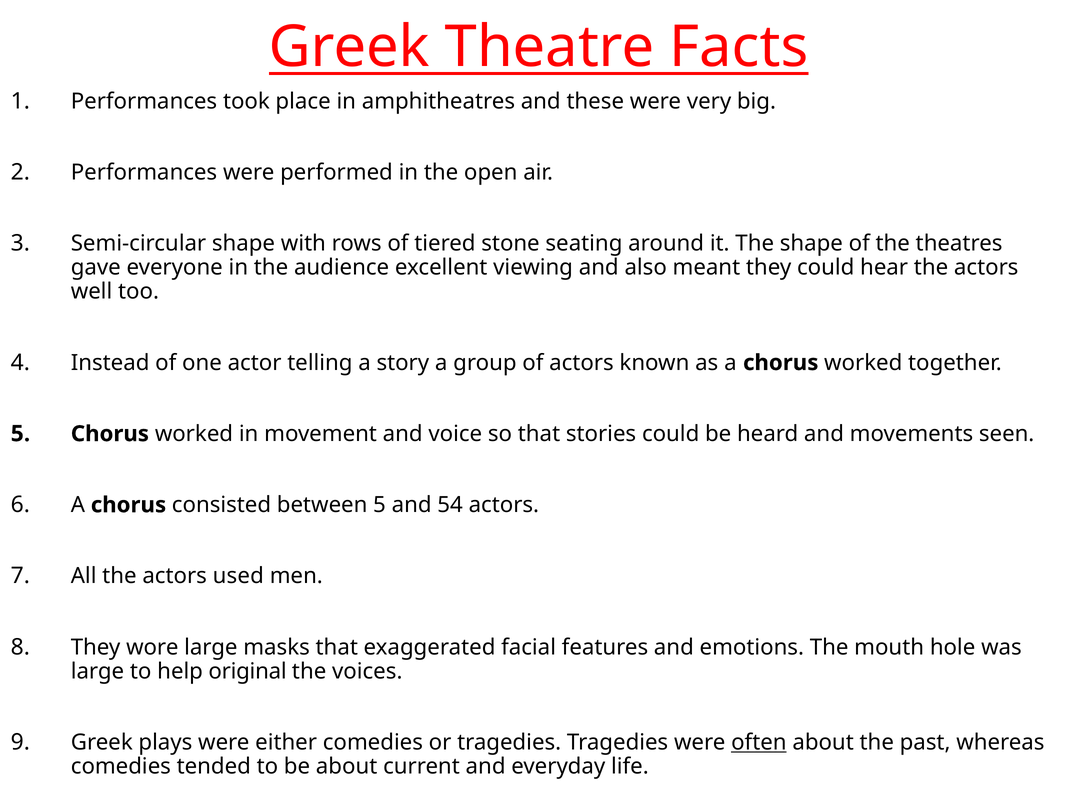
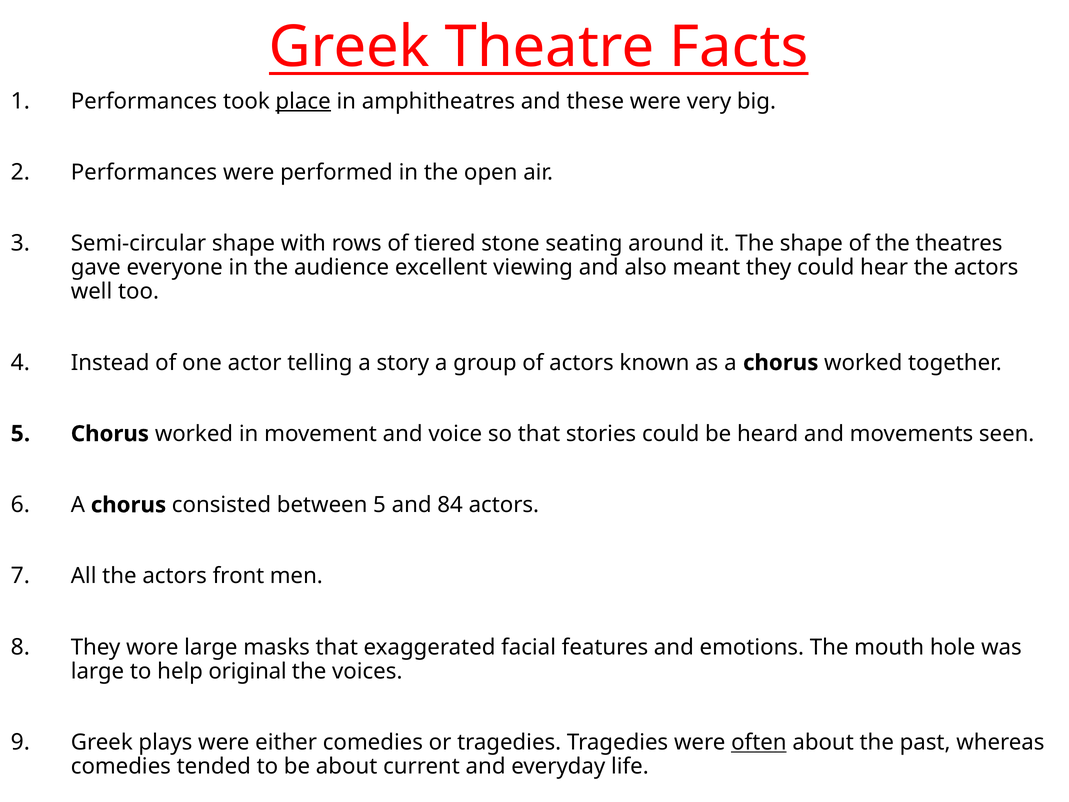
place underline: none -> present
54: 54 -> 84
used: used -> front
